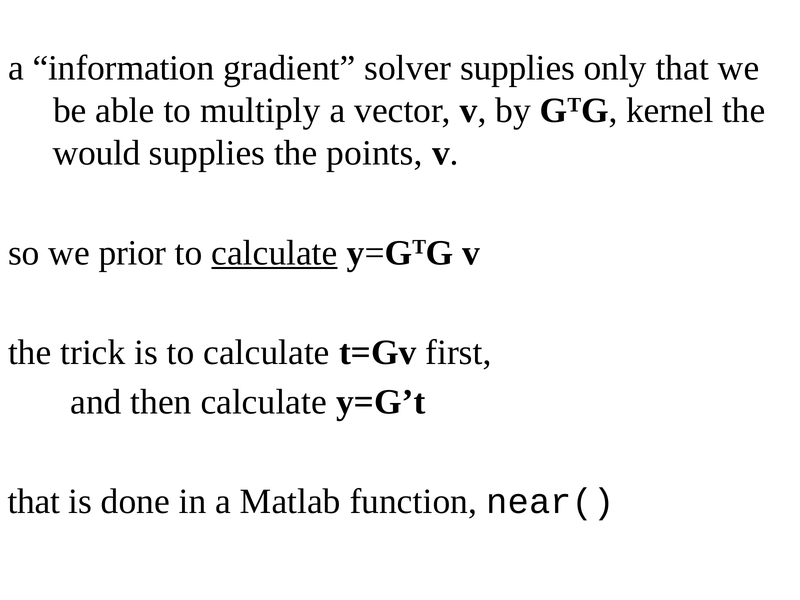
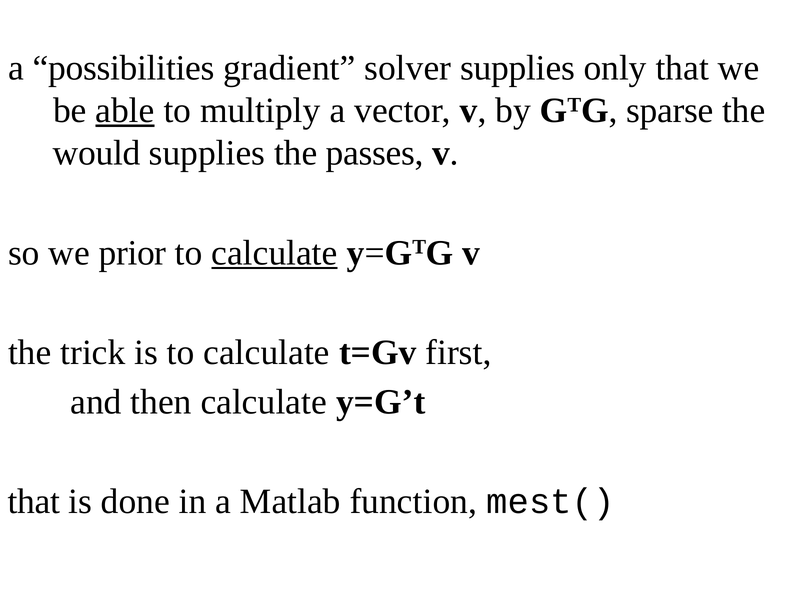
information: information -> possibilities
able underline: none -> present
kernel: kernel -> sparse
points: points -> passes
near(: near( -> mest(
